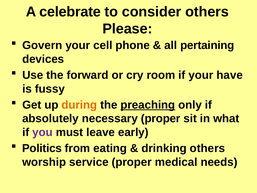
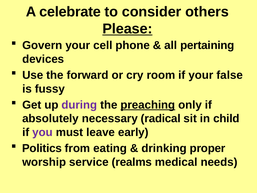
Please underline: none -> present
have: have -> false
during colour: orange -> purple
necessary proper: proper -> radical
what: what -> child
drinking others: others -> proper
service proper: proper -> realms
